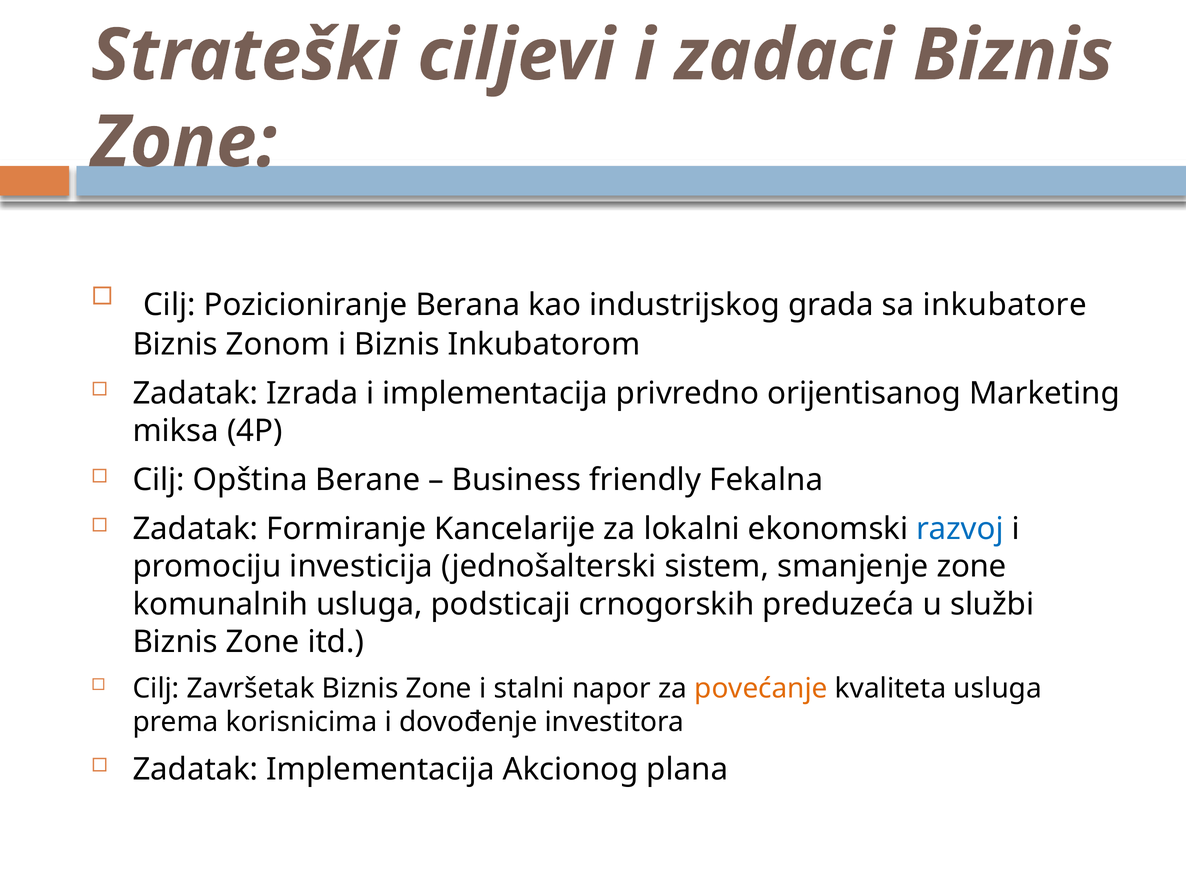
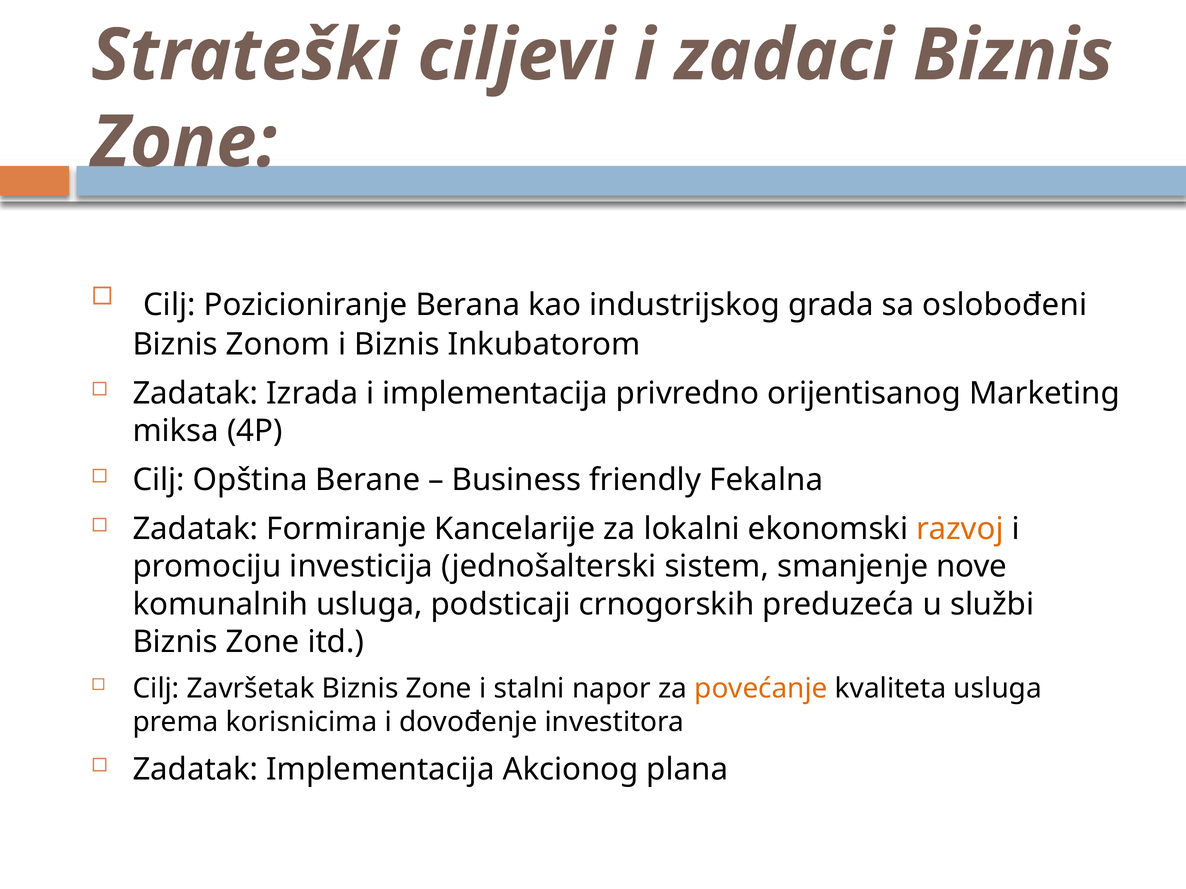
inkubatore: inkubatore -> oslobođeni
razvoj colour: blue -> orange
smanjenje zone: zone -> nove
